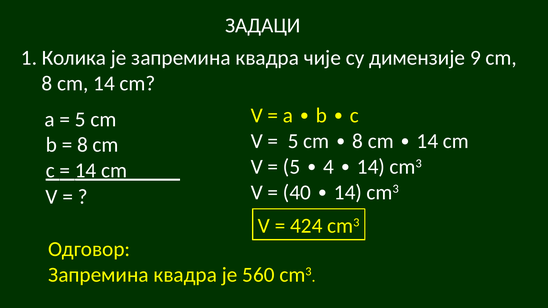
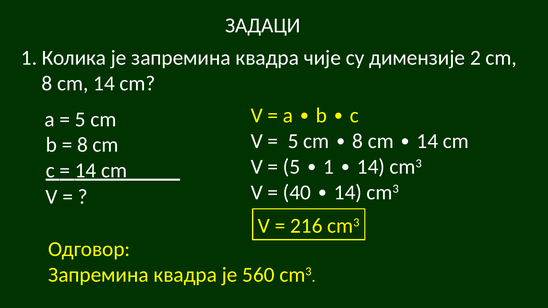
9: 9 -> 2
5 4: 4 -> 1
424: 424 -> 216
